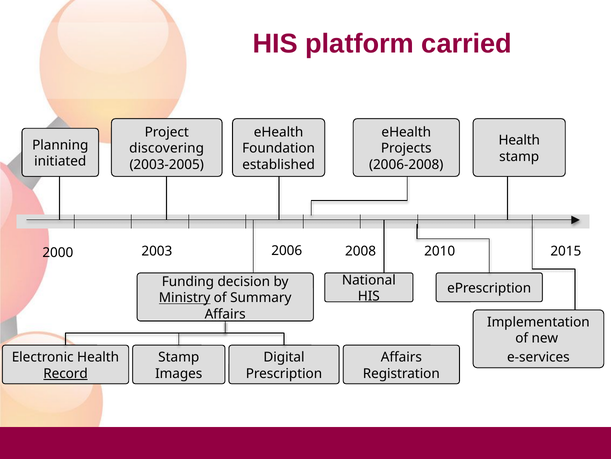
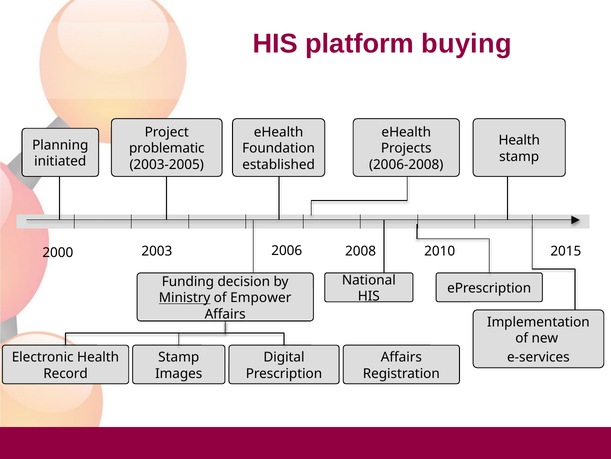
carried: carried -> buying
discovering: discovering -> problematic
Summary: Summary -> Empower
Record underline: present -> none
